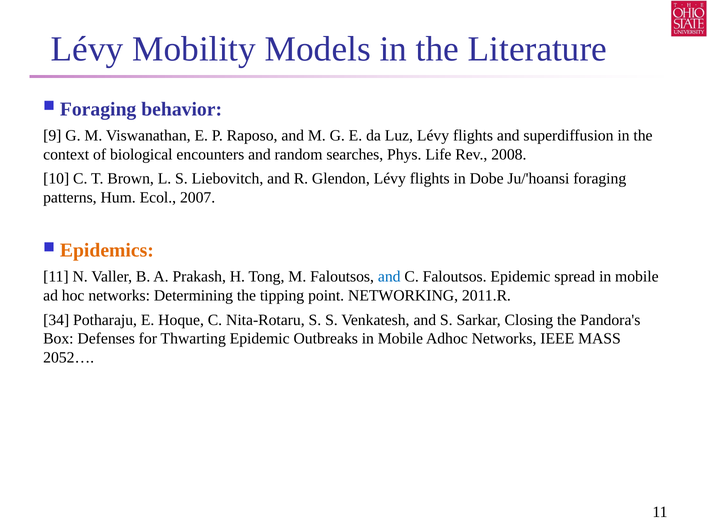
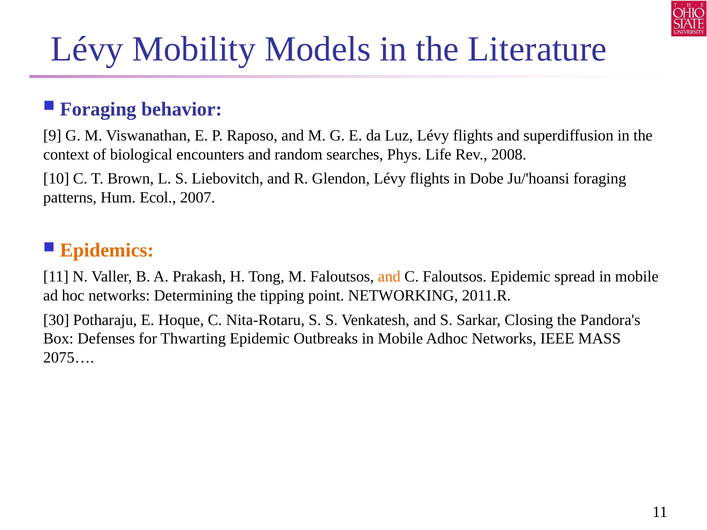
and at (389, 277) colour: blue -> orange
34: 34 -> 30
2052…: 2052… -> 2075…
